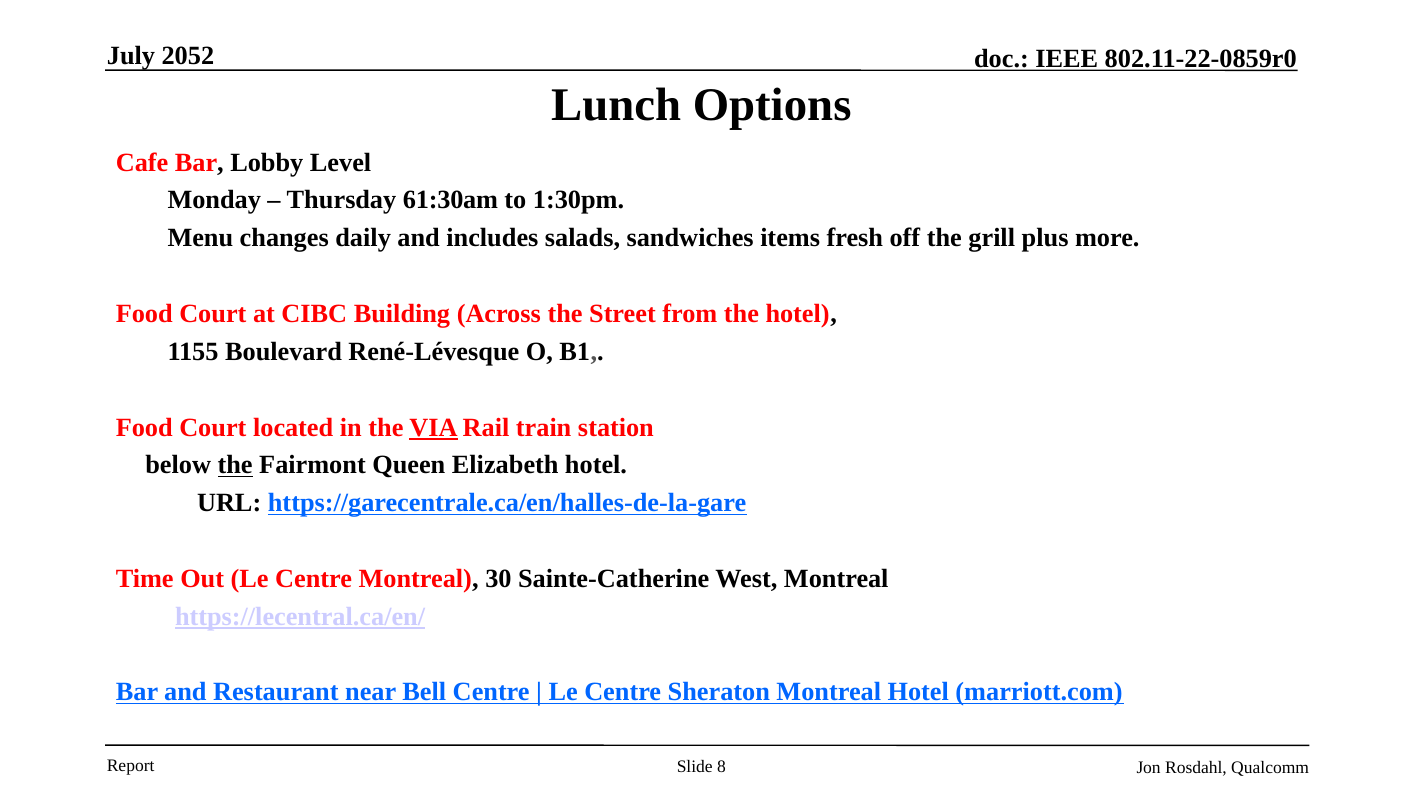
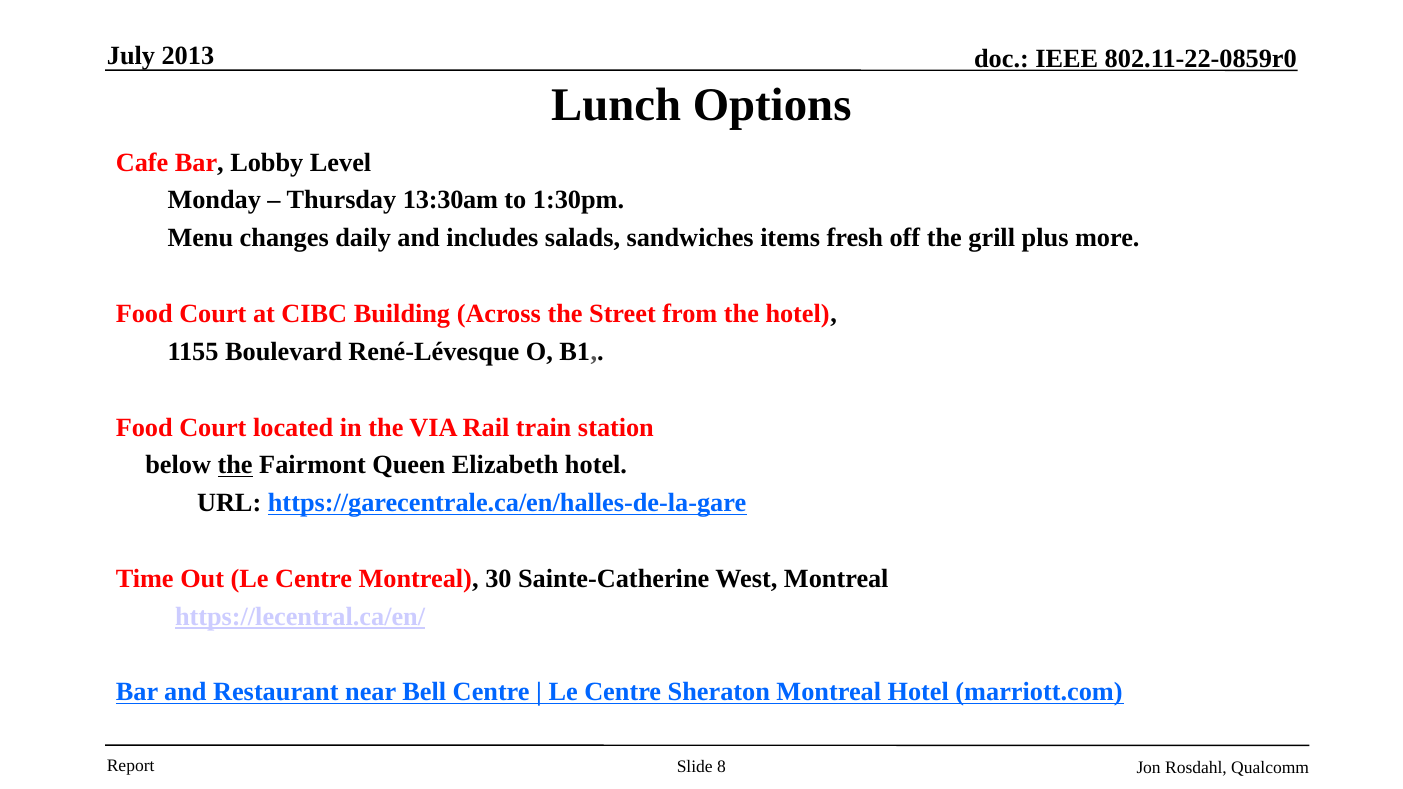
2052: 2052 -> 2013
61:30am: 61:30am -> 13:30am
VIA underline: present -> none
